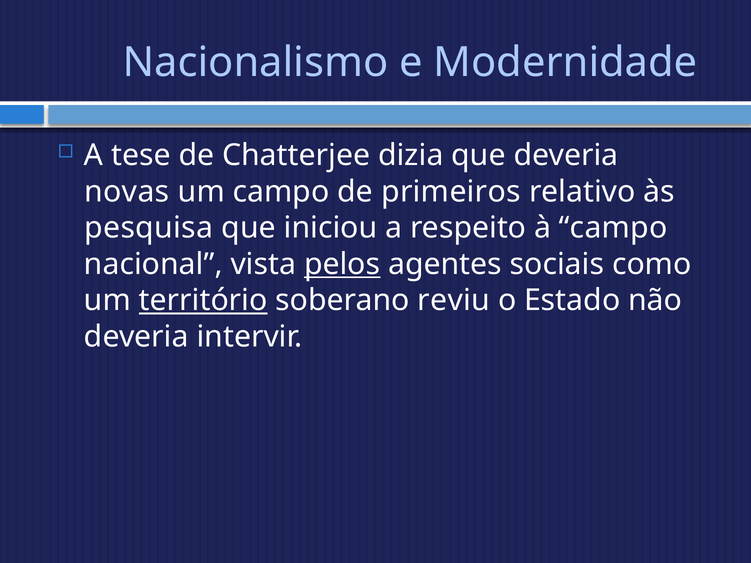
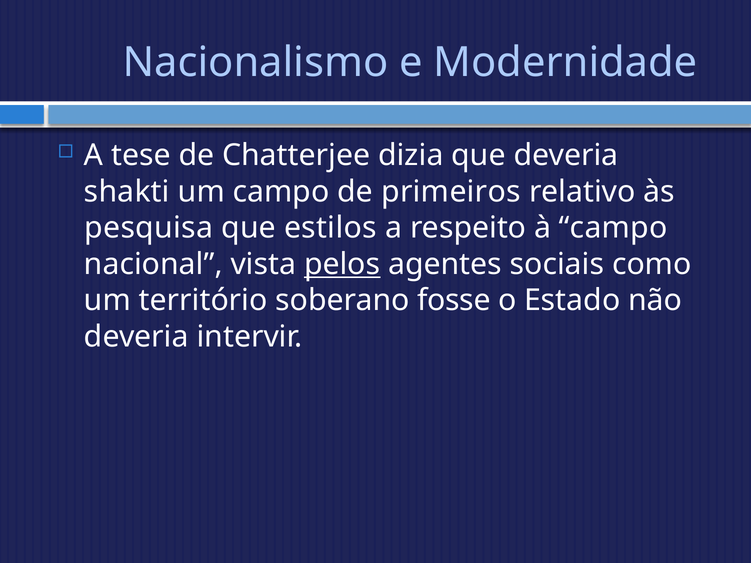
novas: novas -> shakti
iniciou: iniciou -> estilos
território underline: present -> none
reviu: reviu -> fosse
